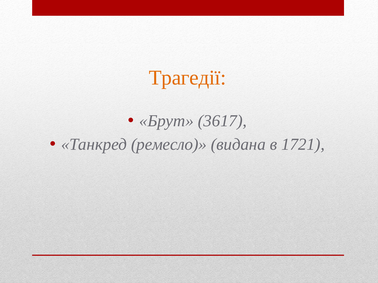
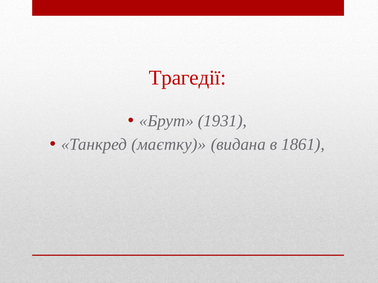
Трагедії colour: orange -> red
3617: 3617 -> 1931
ремесло: ремесло -> маєтку
1721: 1721 -> 1861
